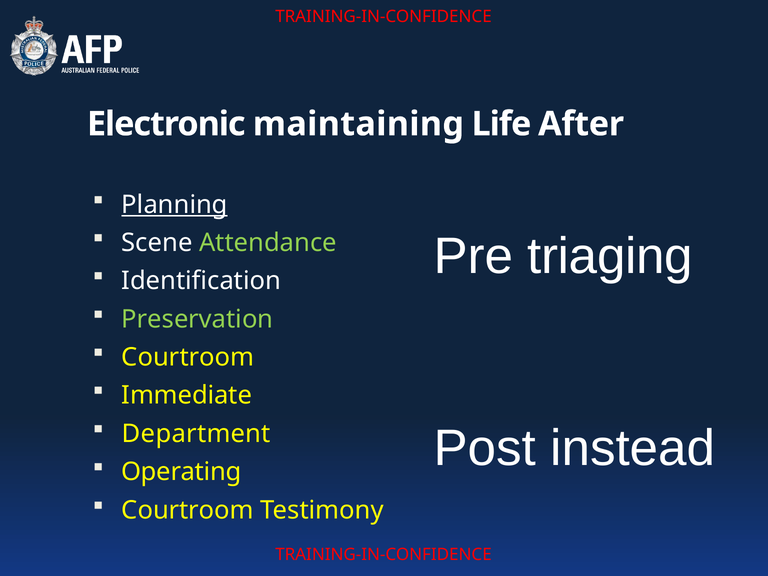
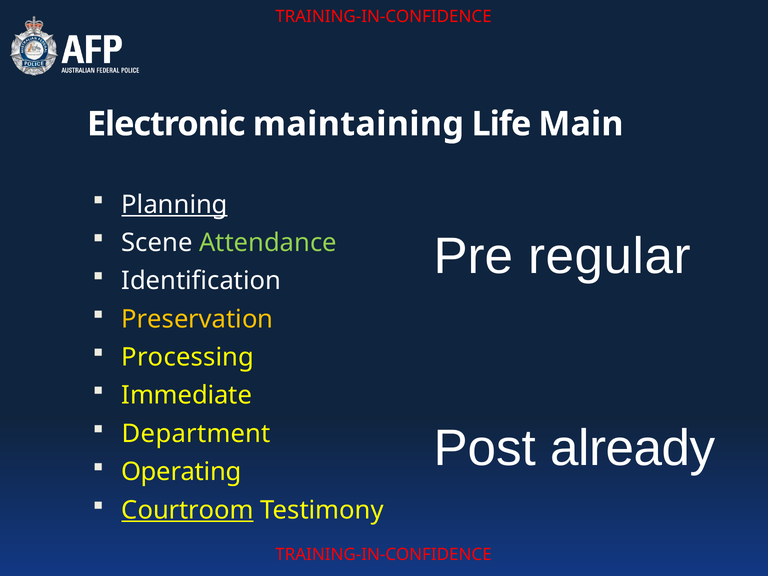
After: After -> Main
triaging: triaging -> regular
Preservation colour: light green -> yellow
Courtroom at (188, 357): Courtroom -> Processing
instead: instead -> already
Courtroom at (188, 510) underline: none -> present
